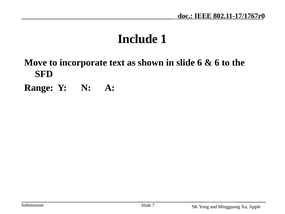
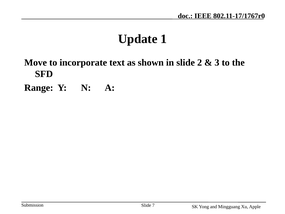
Include: Include -> Update
slide 6: 6 -> 2
6 at (217, 62): 6 -> 3
